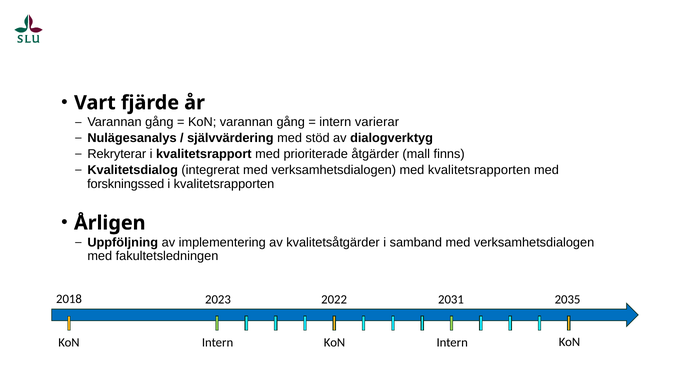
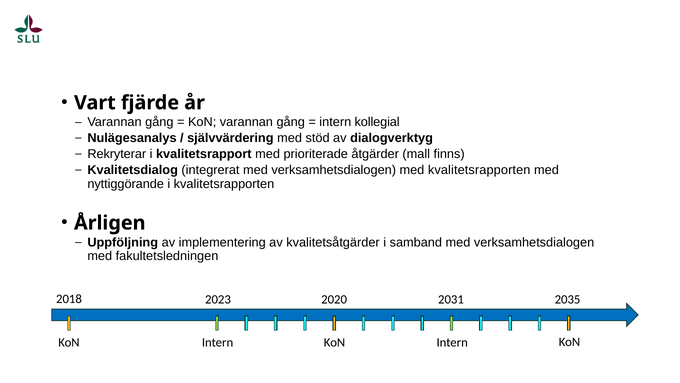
varierar: varierar -> kollegial
forskningssed: forskningssed -> nyttiggörande
2022: 2022 -> 2020
